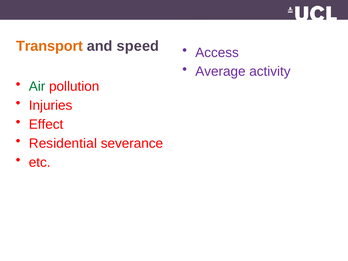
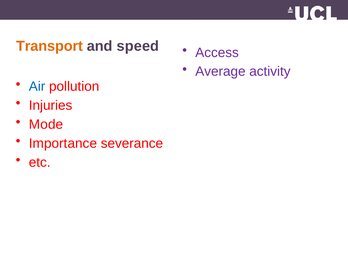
Air colour: green -> blue
Effect: Effect -> Mode
Residential: Residential -> Importance
